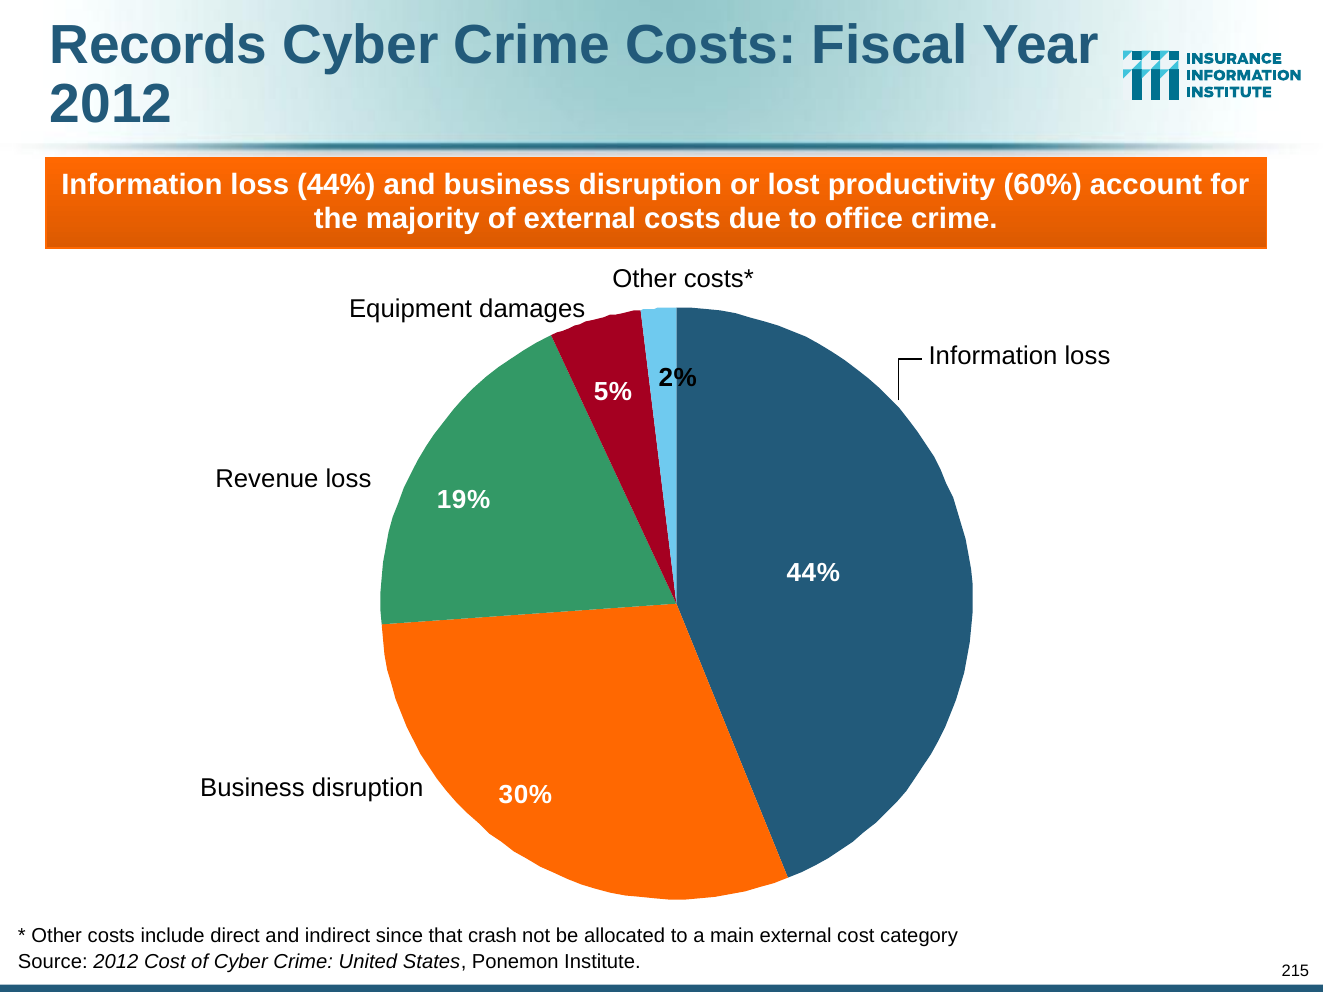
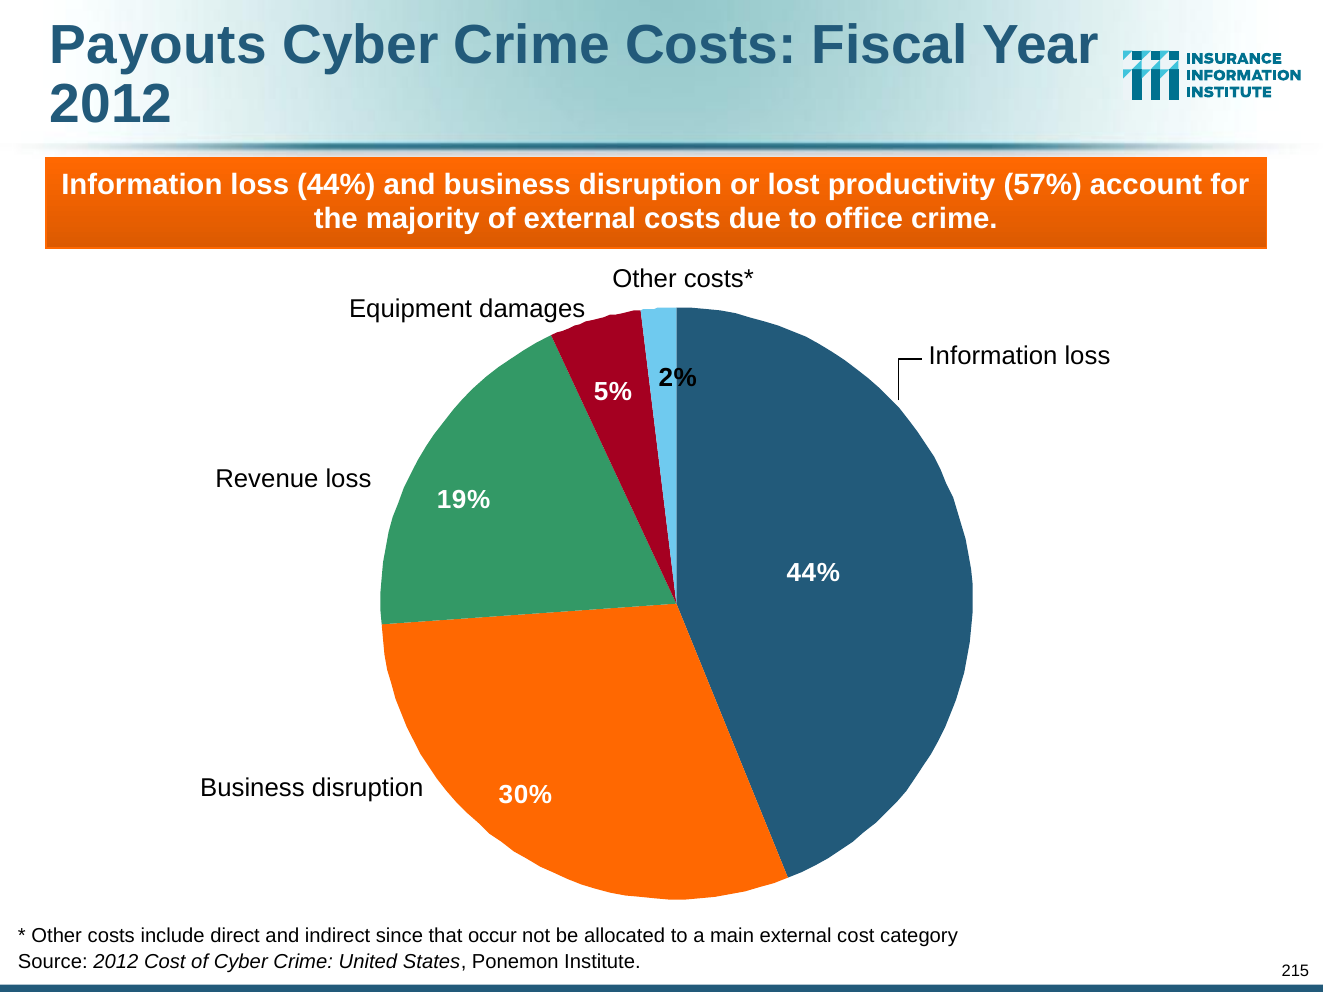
Records: Records -> Payouts
60%: 60% -> 57%
crash: crash -> occur
